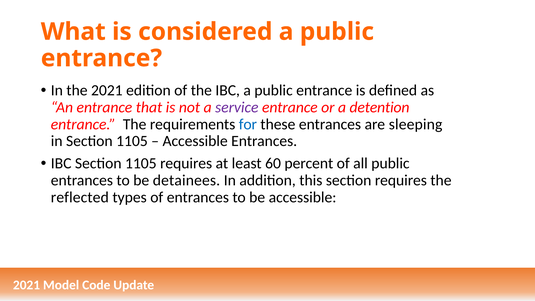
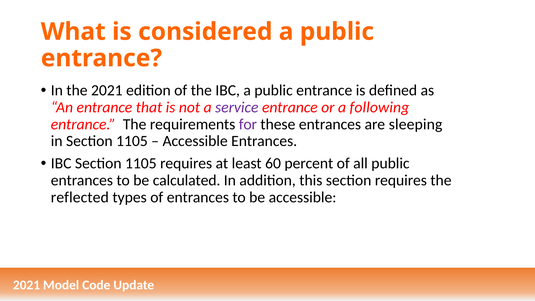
detention: detention -> following
for colour: blue -> purple
detainees: detainees -> calculated
